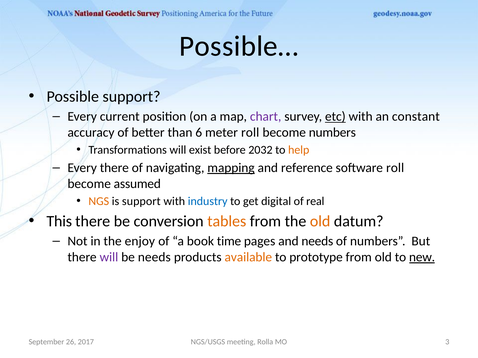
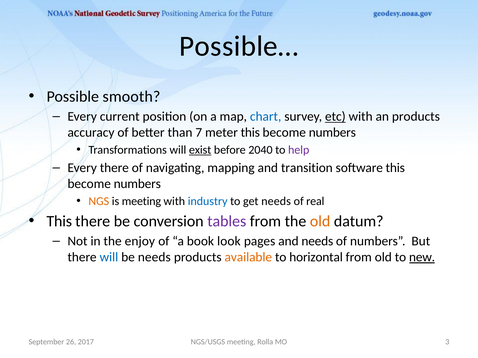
Possible support: support -> smooth
chart colour: purple -> blue
an constant: constant -> products
6: 6 -> 7
meter roll: roll -> this
exist underline: none -> present
2032: 2032 -> 2040
help colour: orange -> purple
mapping underline: present -> none
reference: reference -> transition
software roll: roll -> this
assumed at (137, 184): assumed -> numbers
is support: support -> meeting
get digital: digital -> needs
tables colour: orange -> purple
time: time -> look
will at (109, 257) colour: purple -> blue
prototype: prototype -> horizontal
